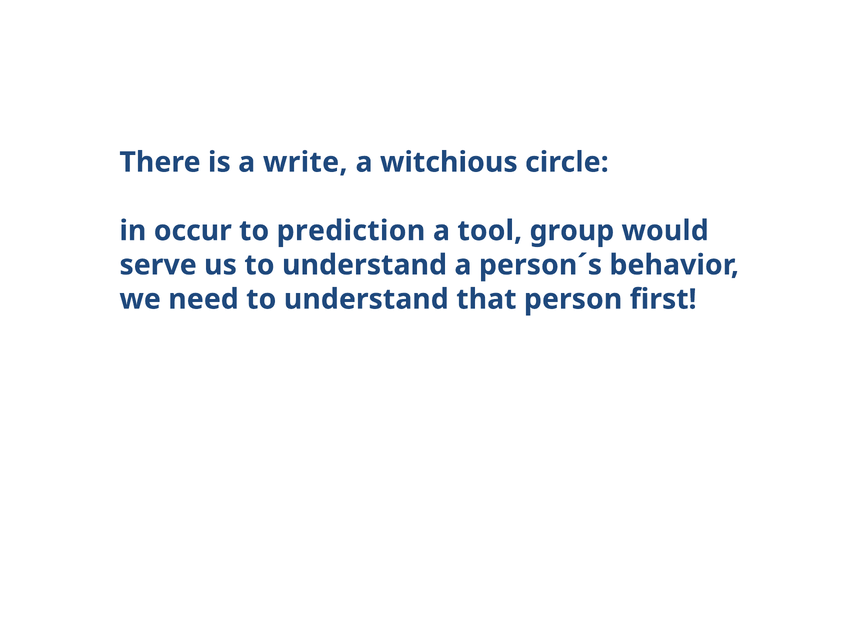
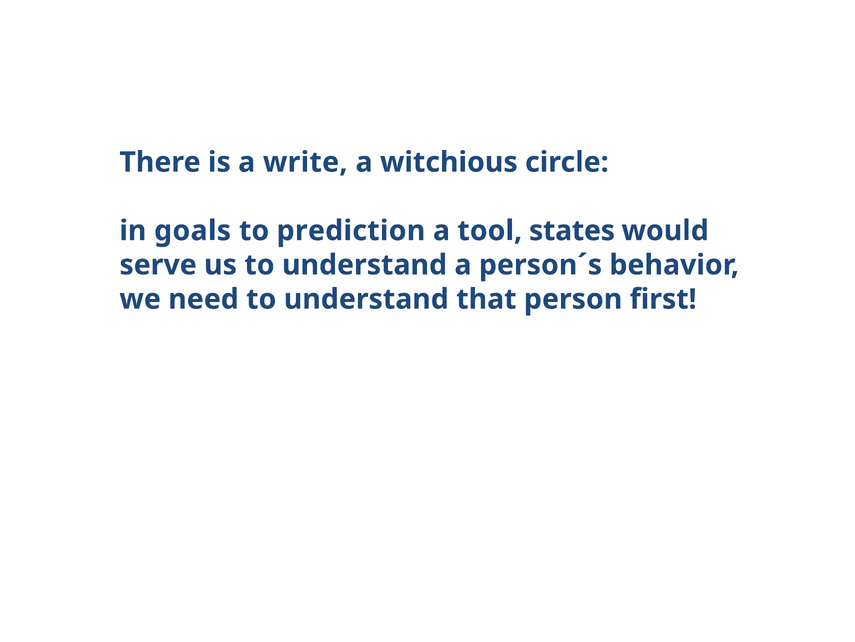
occur: occur -> goals
group: group -> states
